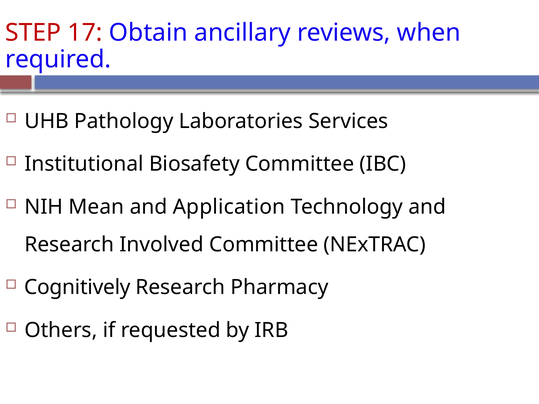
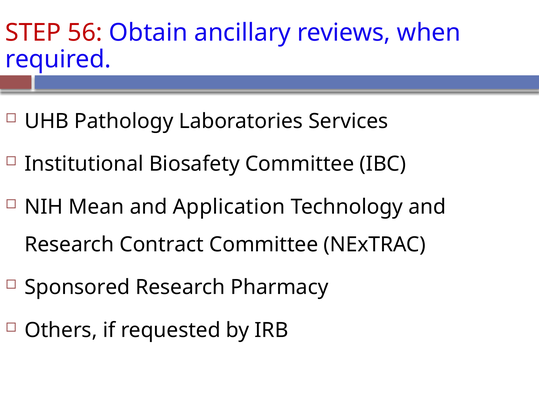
17: 17 -> 56
Involved: Involved -> Contract
Cognitively: Cognitively -> Sponsored
